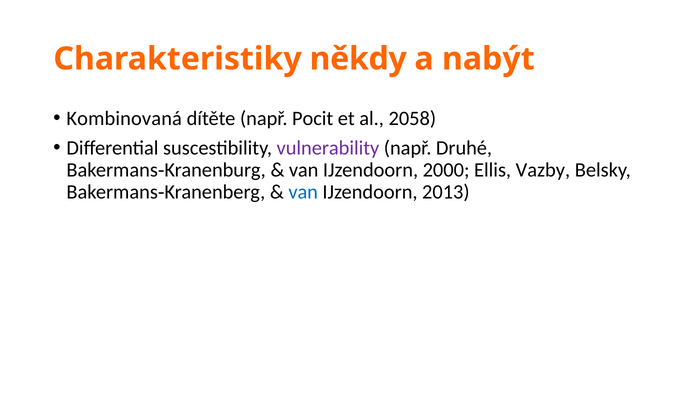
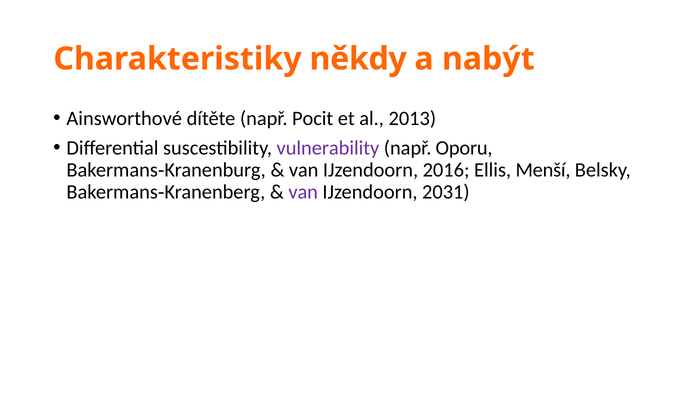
Kombinovaná: Kombinovaná -> Ainsworthové
2058: 2058 -> 2013
Druhé: Druhé -> Oporu
2000: 2000 -> 2016
Vazby: Vazby -> Menší
van at (303, 192) colour: blue -> purple
2013: 2013 -> 2031
